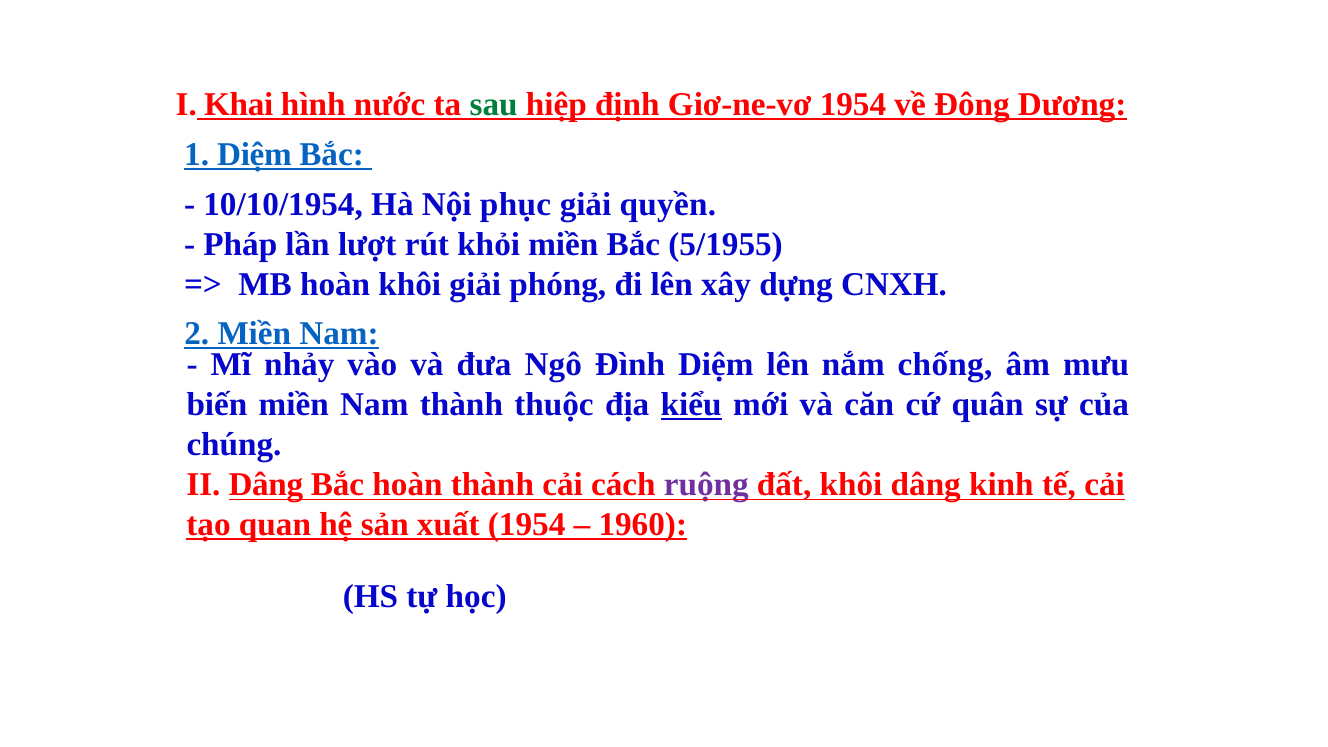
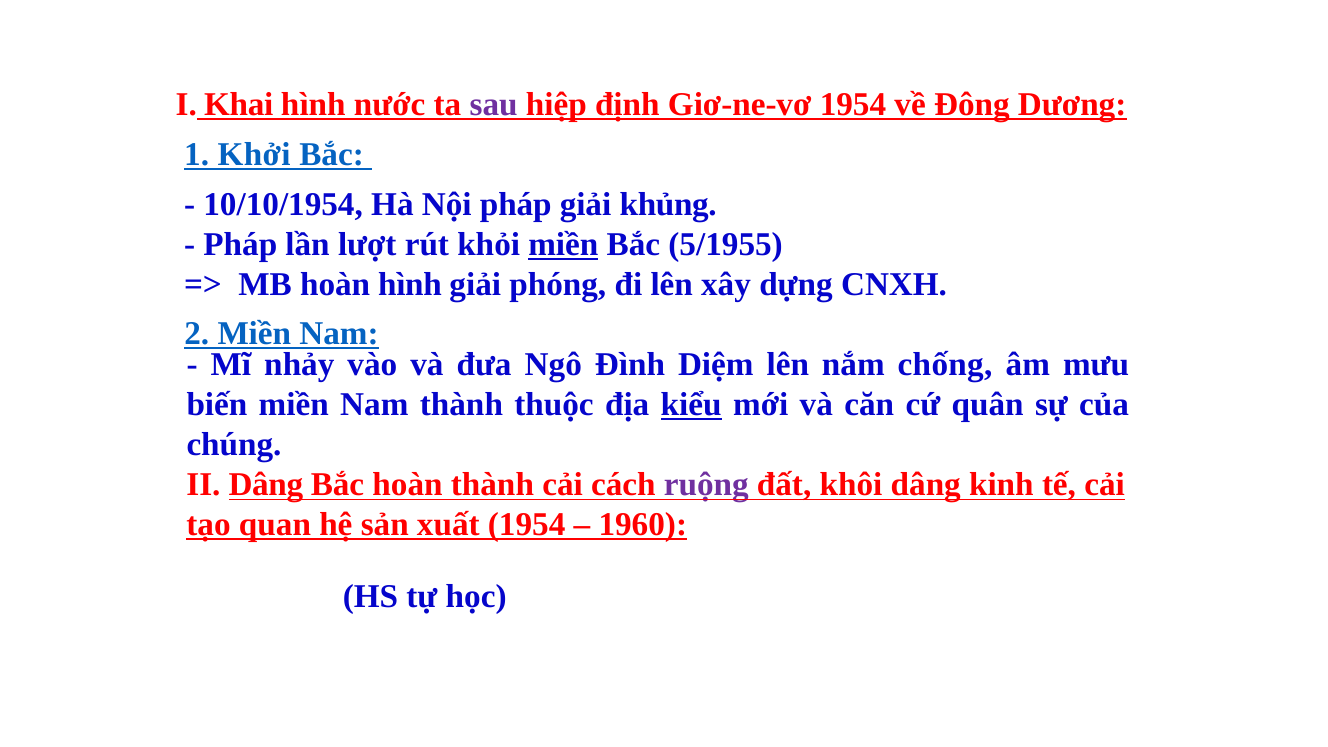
sau colour: green -> purple
1 Diệm: Diệm -> Khởi
Nội phục: phục -> pháp
quyền: quyền -> khủng
miền at (563, 244) underline: none -> present
hoàn khôi: khôi -> hình
